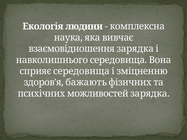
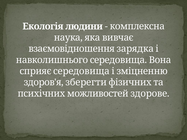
бажають: бажають -> зберегти
можливостей зарядка: зарядка -> здорове
